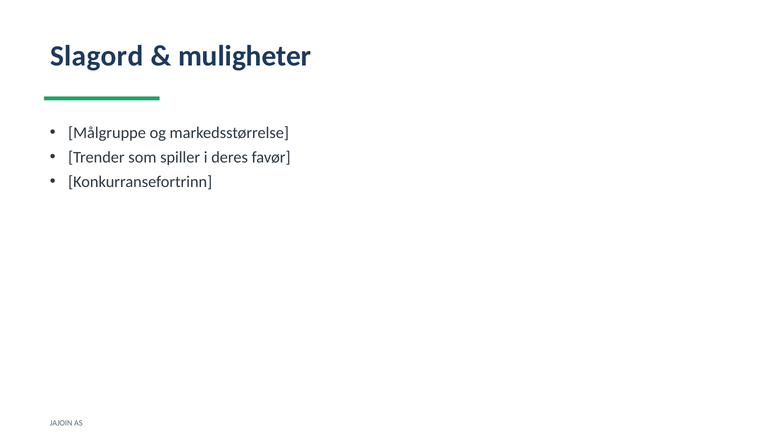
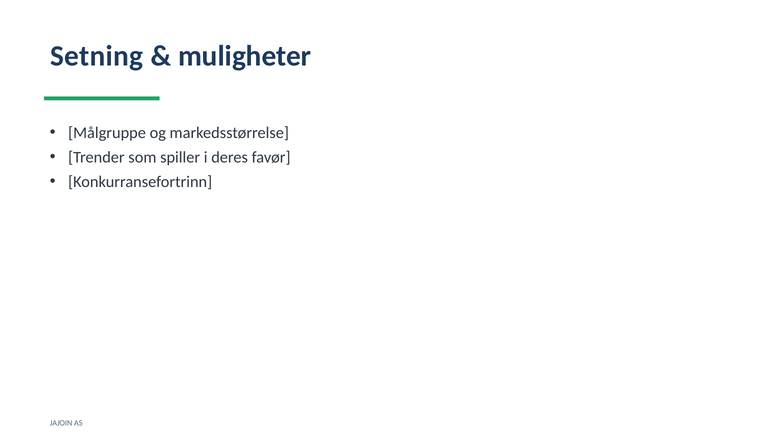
Slagord: Slagord -> Setning
